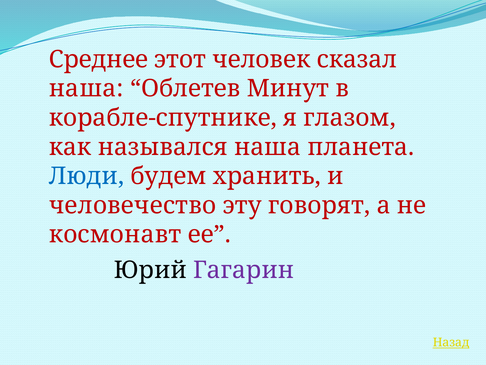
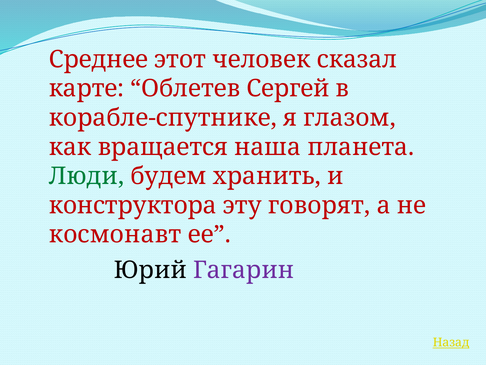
наша at (86, 88): наша -> карте
Минут: Минут -> Сергей
назывался: назывался -> вращается
Люди colour: blue -> green
человечество: человечество -> конструктора
